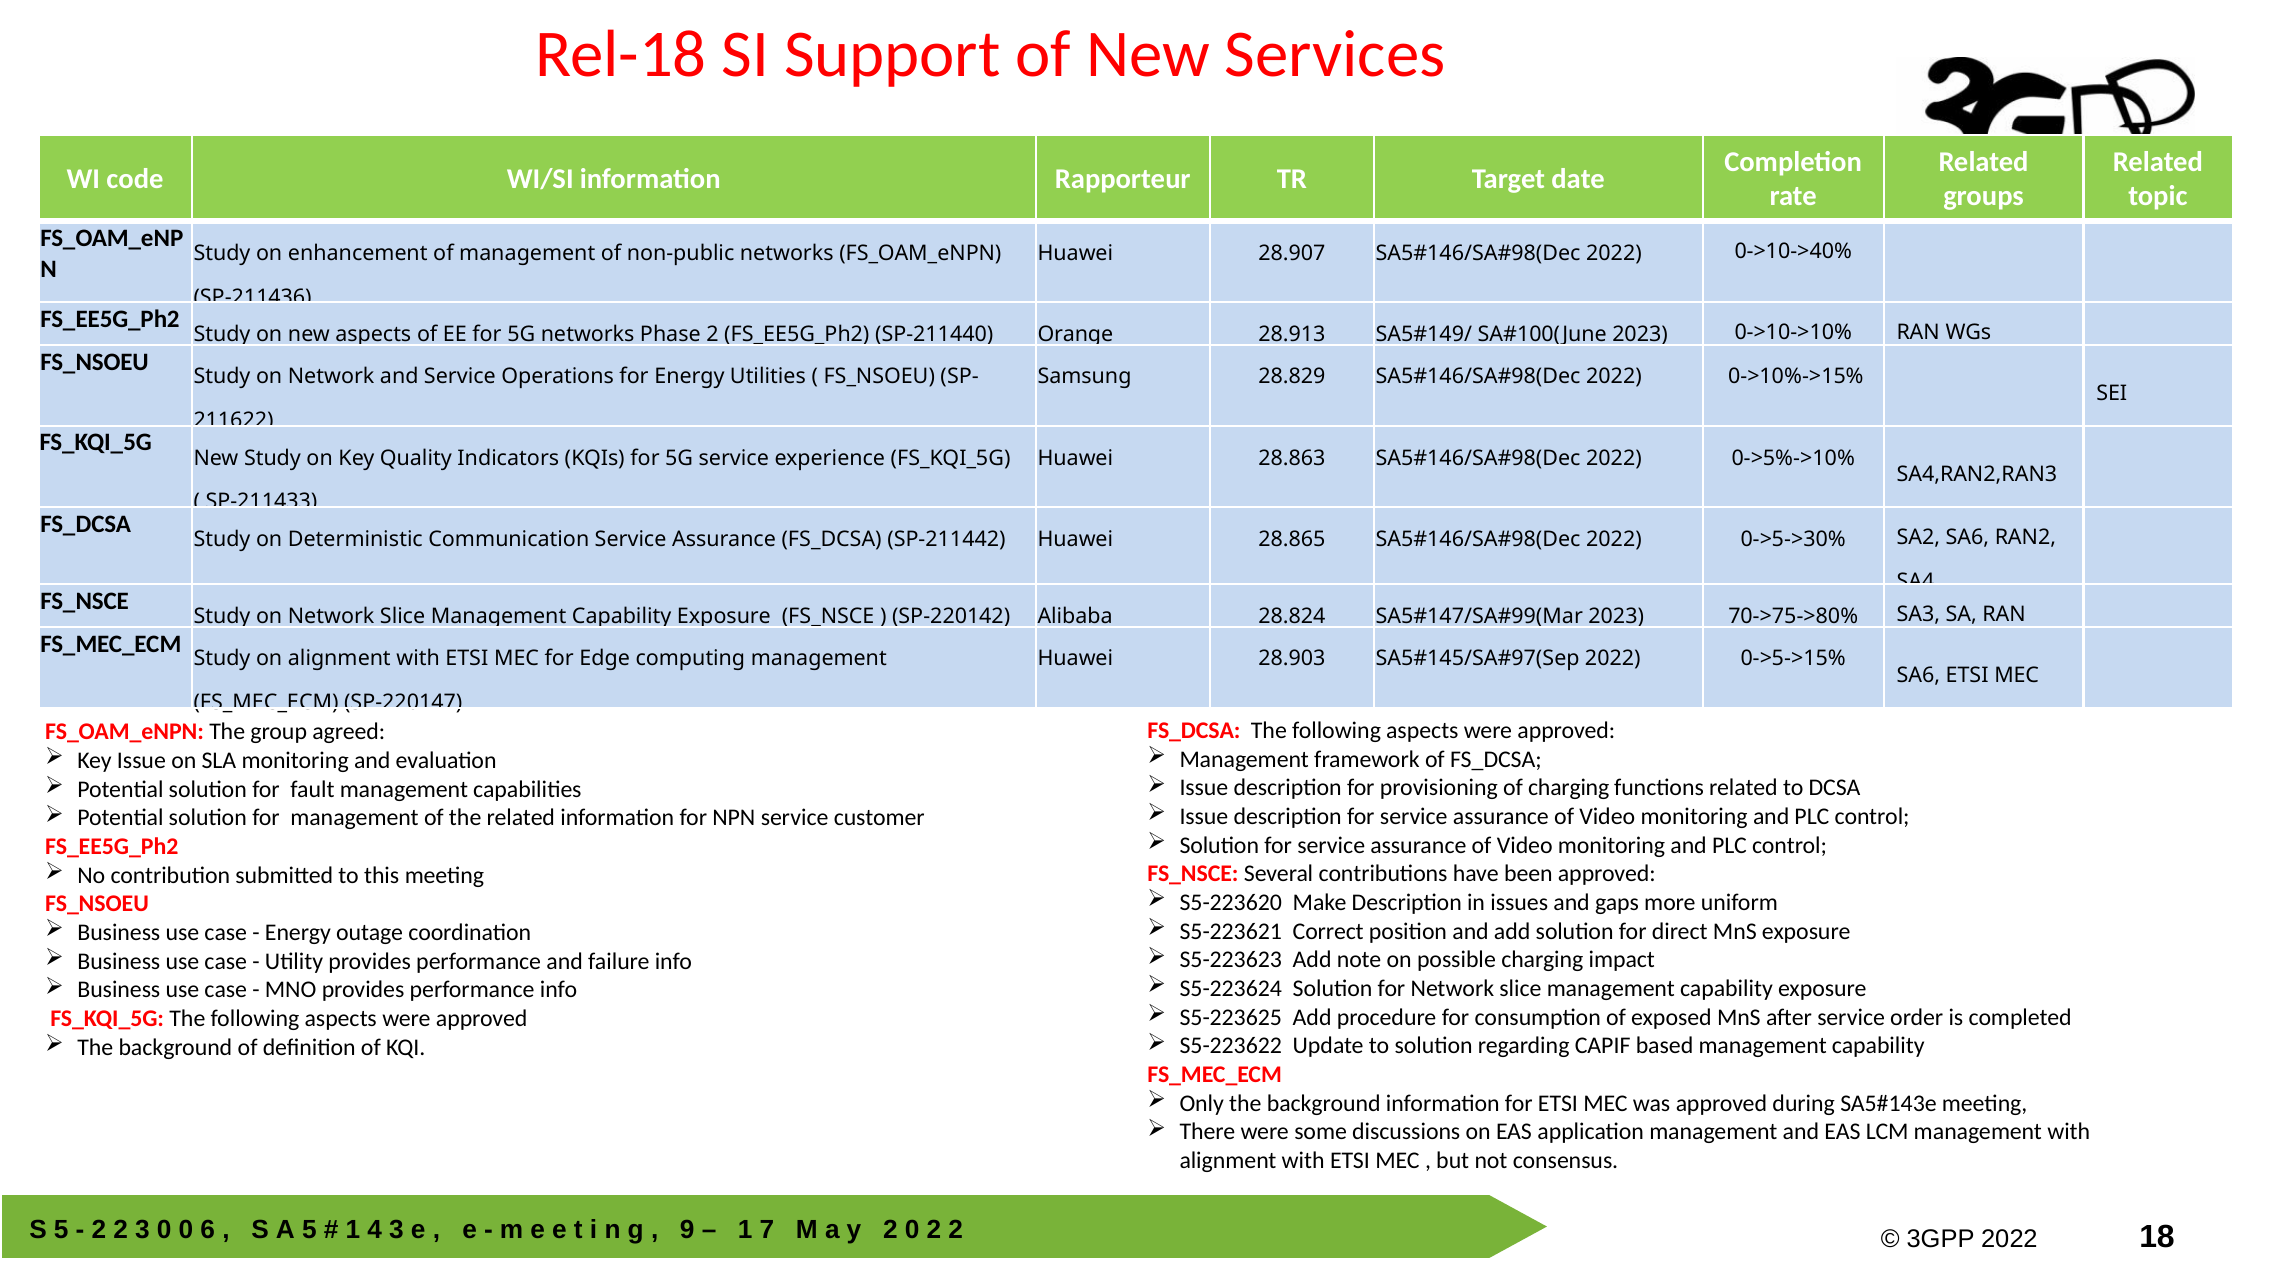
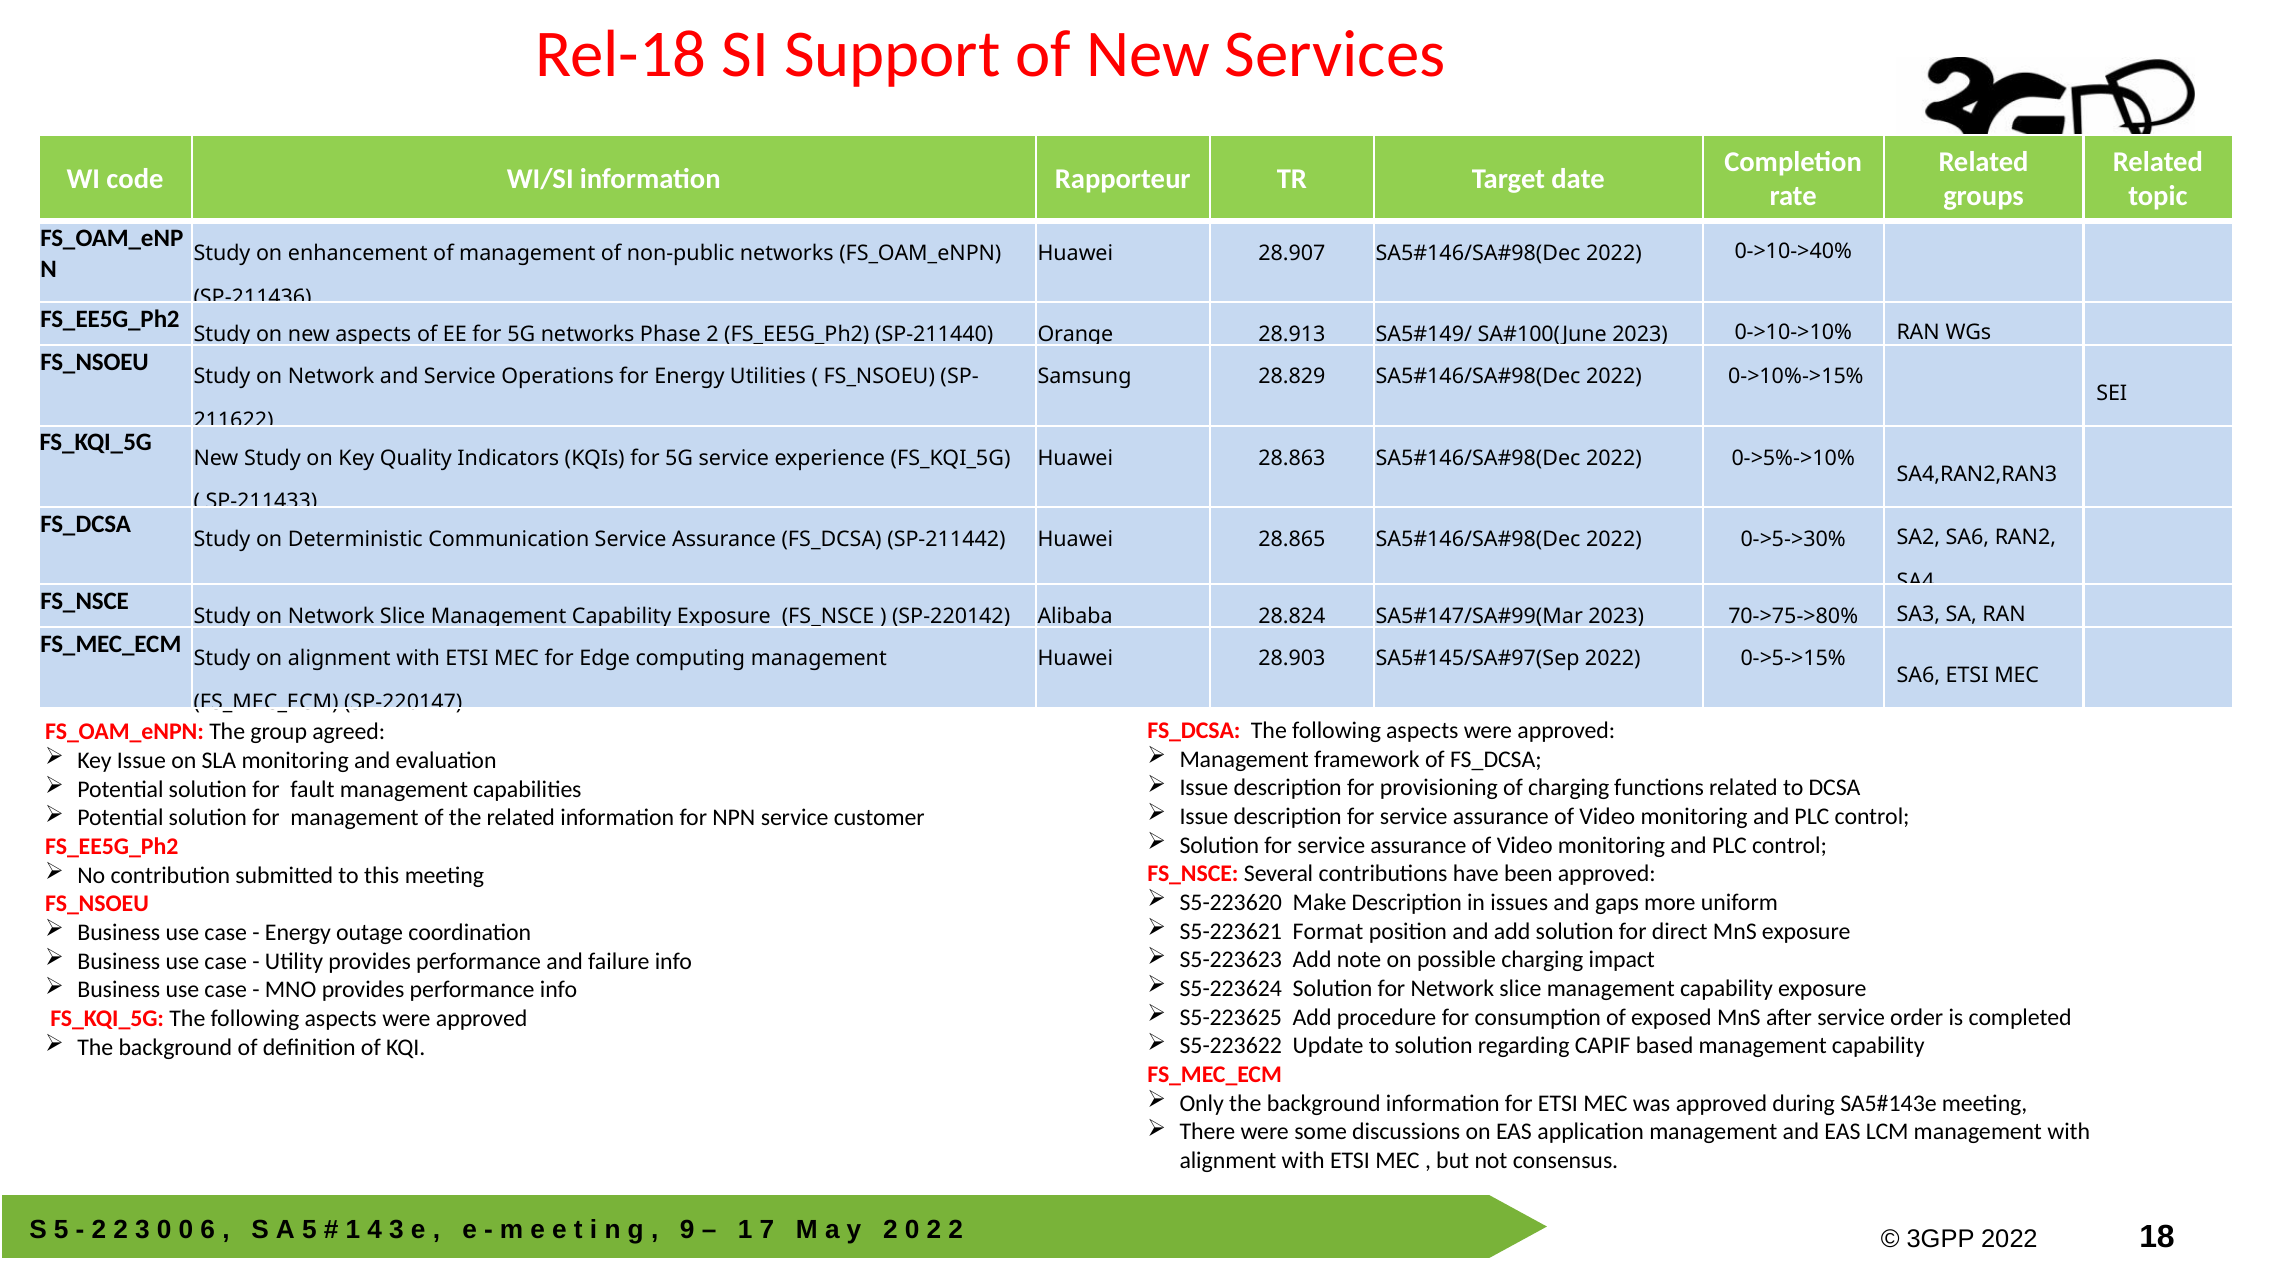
Correct: Correct -> Format
